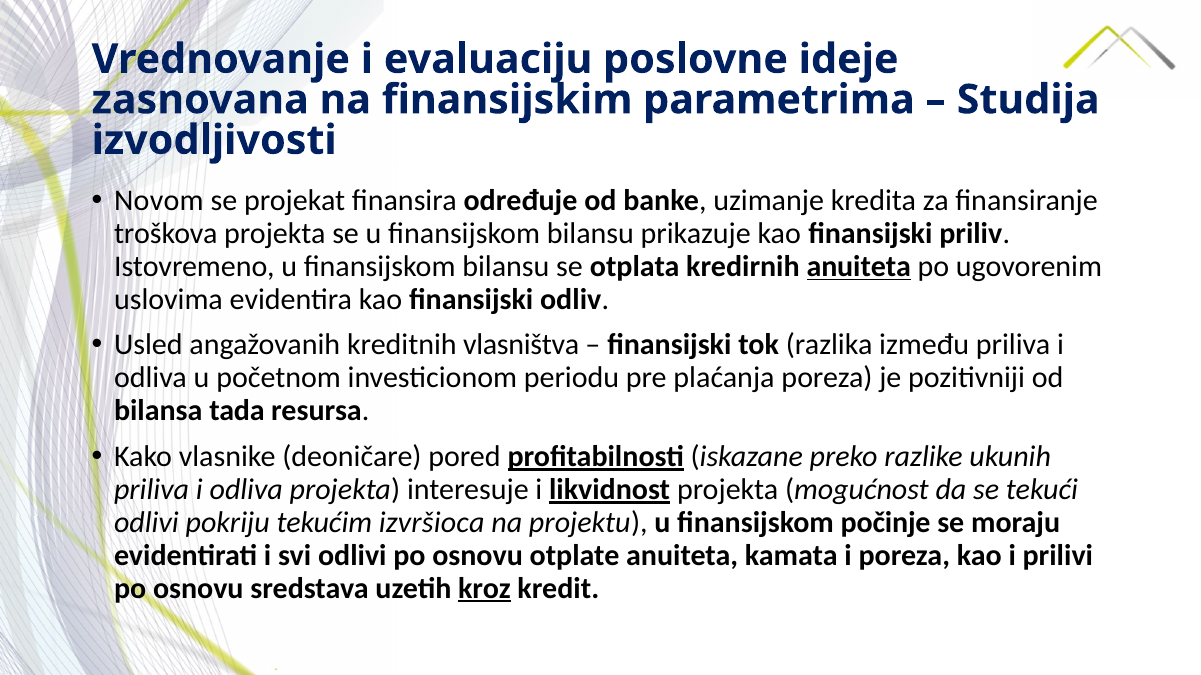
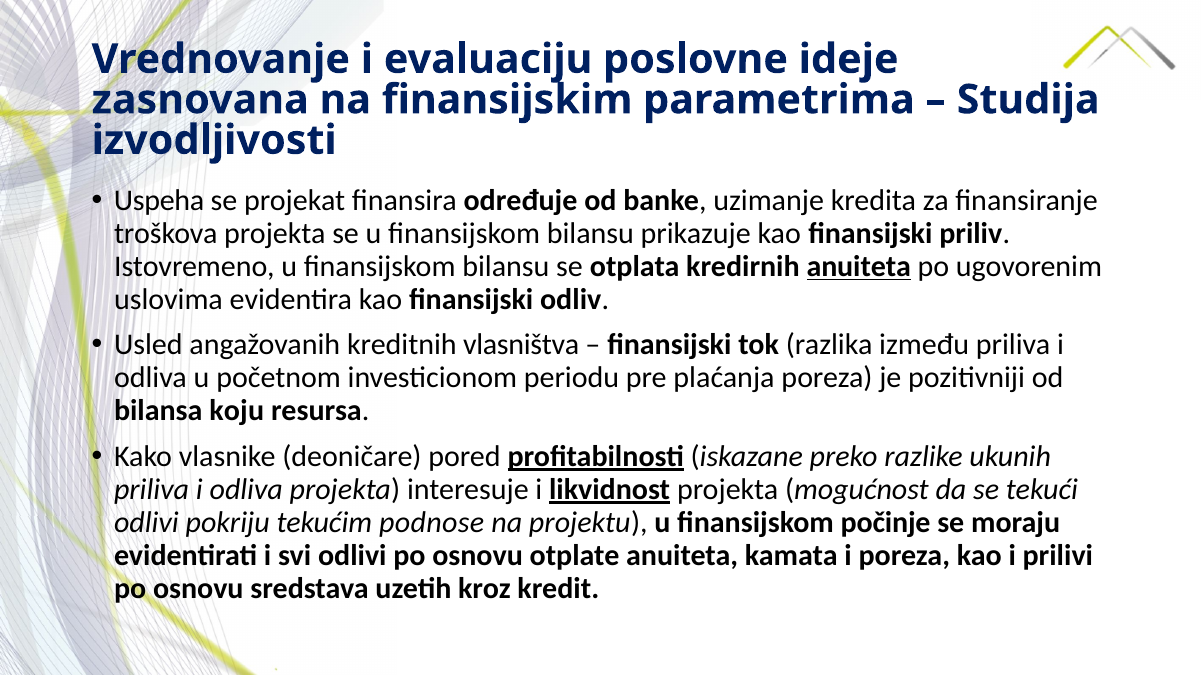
Novom: Novom -> Uspeha
tada: tada -> koju
izvršioca: izvršioca -> podnose
kroz underline: present -> none
